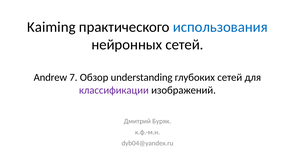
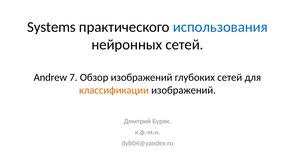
Kaiming: Kaiming -> Systems
Обзор understanding: understanding -> изображений
классификации colour: purple -> orange
